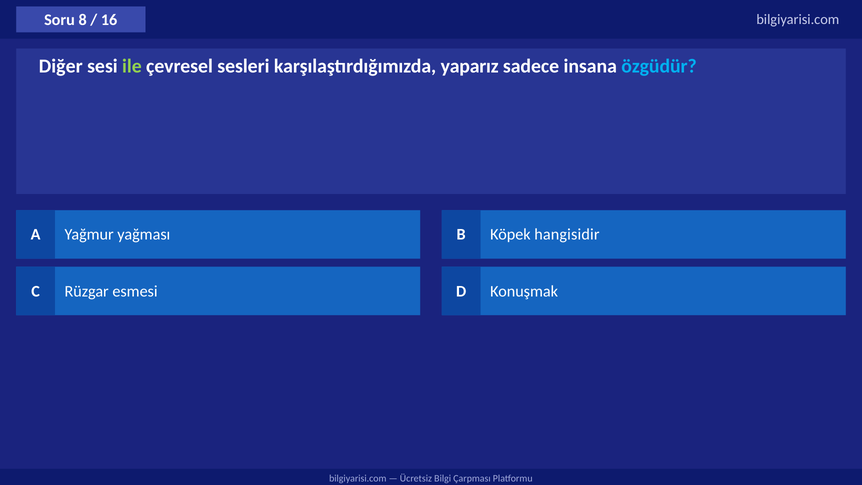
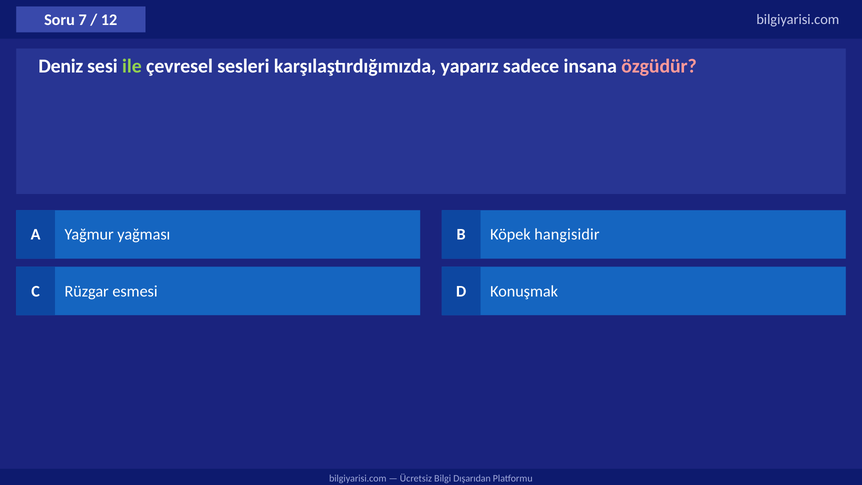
8: 8 -> 7
16: 16 -> 12
Diğer: Diğer -> Deniz
özgüdür colour: light blue -> pink
Çarpması: Çarpması -> Dışarıdan
